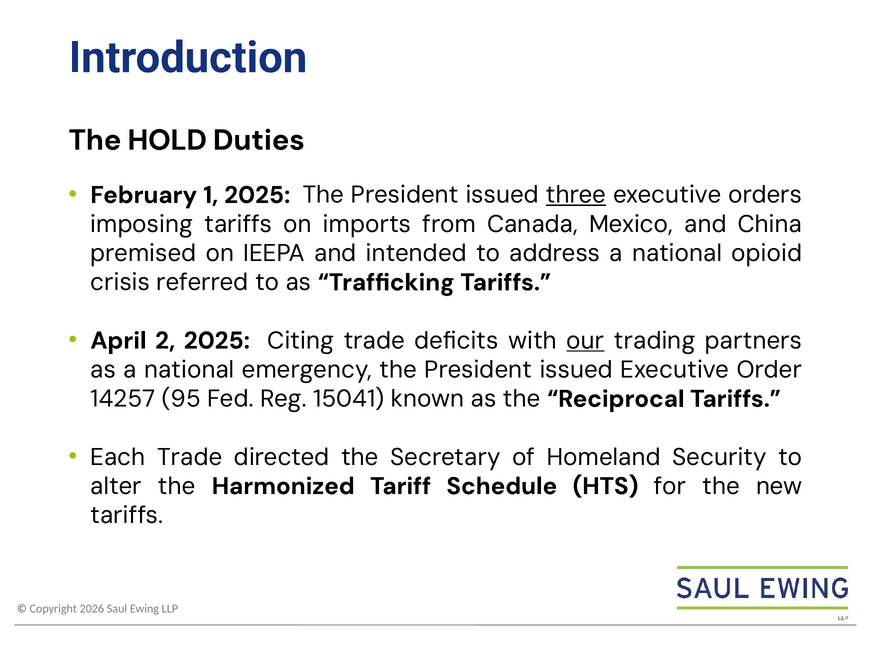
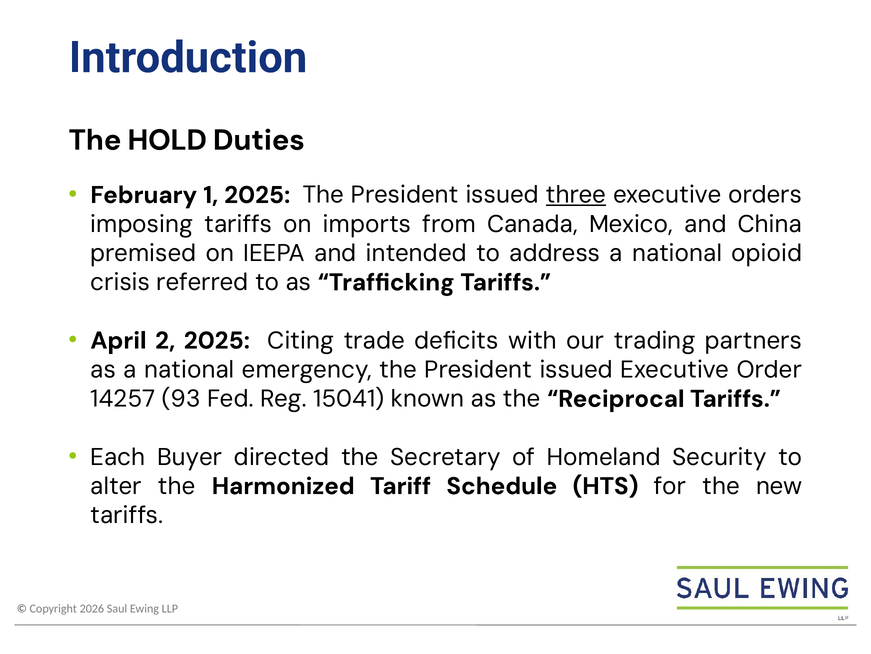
our underline: present -> none
95: 95 -> 93
Each Trade: Trade -> Buyer
